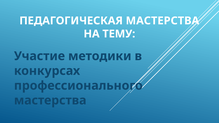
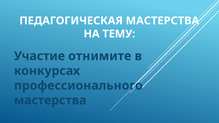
методики: методики -> отнимите
